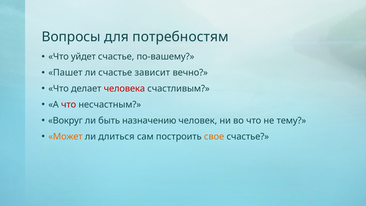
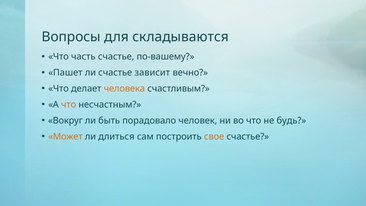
потребностям: потребностям -> складываются
уйдет: уйдет -> часть
человека colour: red -> orange
что at (69, 105) colour: red -> orange
назначению: назначению -> порадовало
тему: тему -> будь
